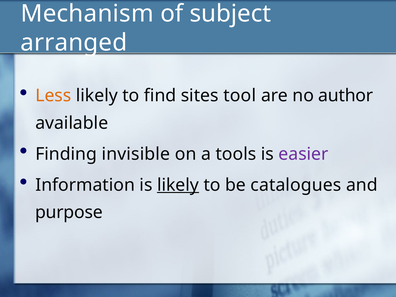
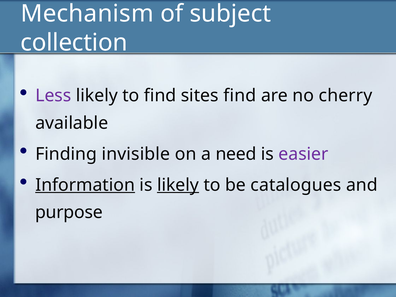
arranged: arranged -> collection
Less colour: orange -> purple
sites tool: tool -> find
author: author -> cherry
tools: tools -> need
Information underline: none -> present
